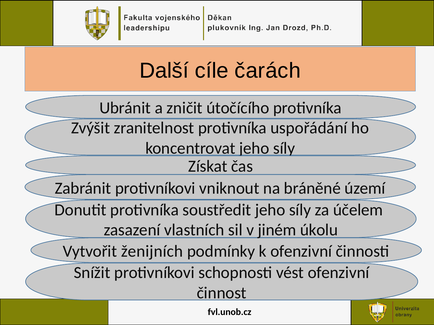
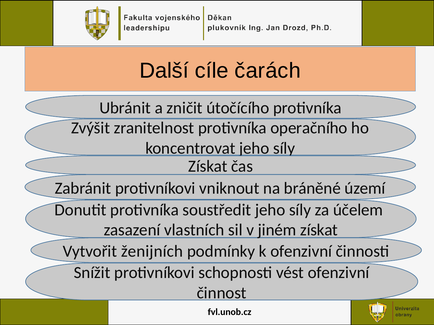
uspořádání: uspořádání -> operačního
jiném úkolu: úkolu -> získat
